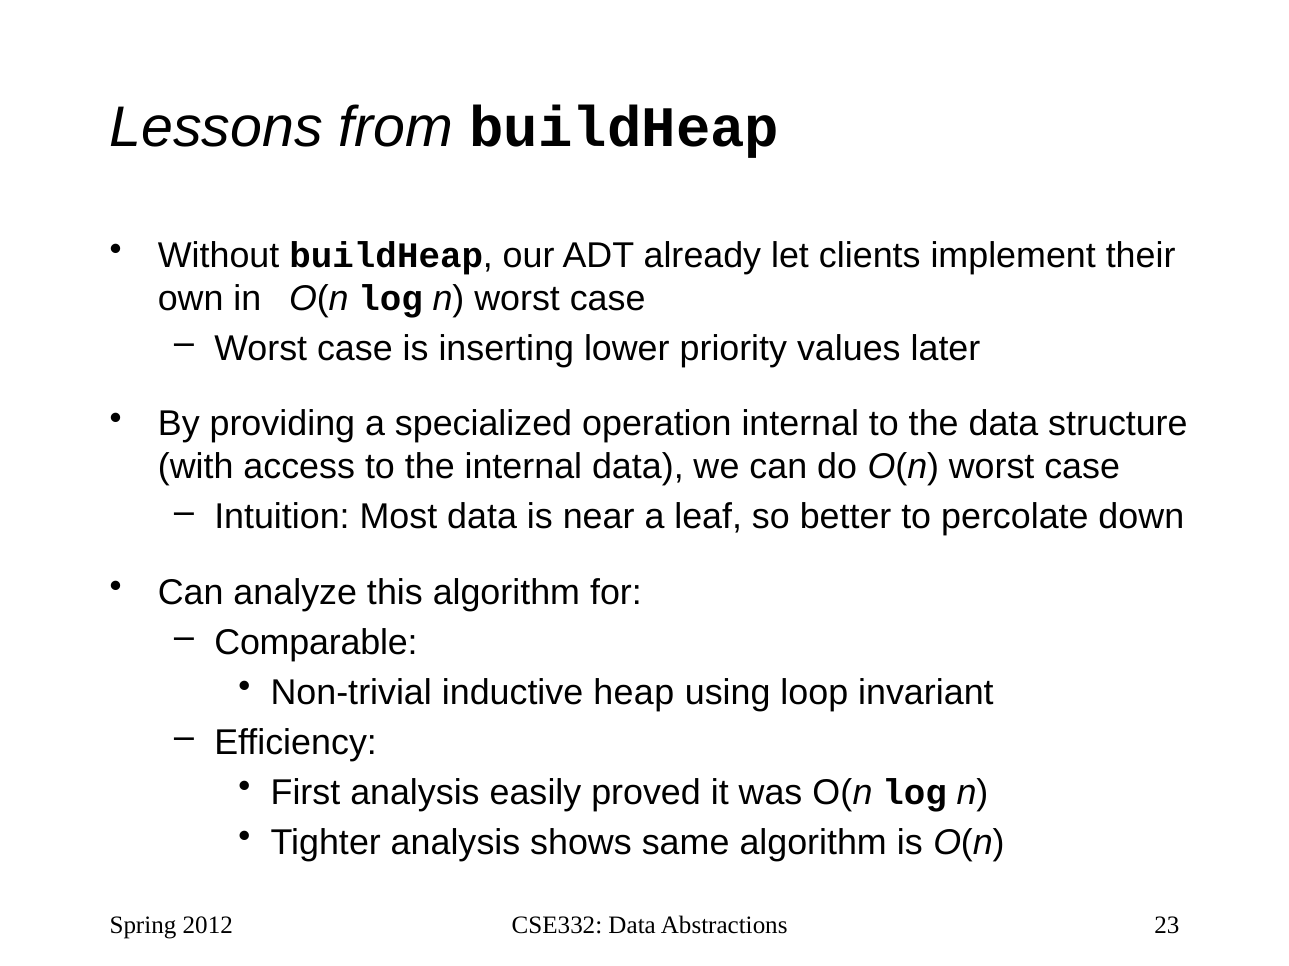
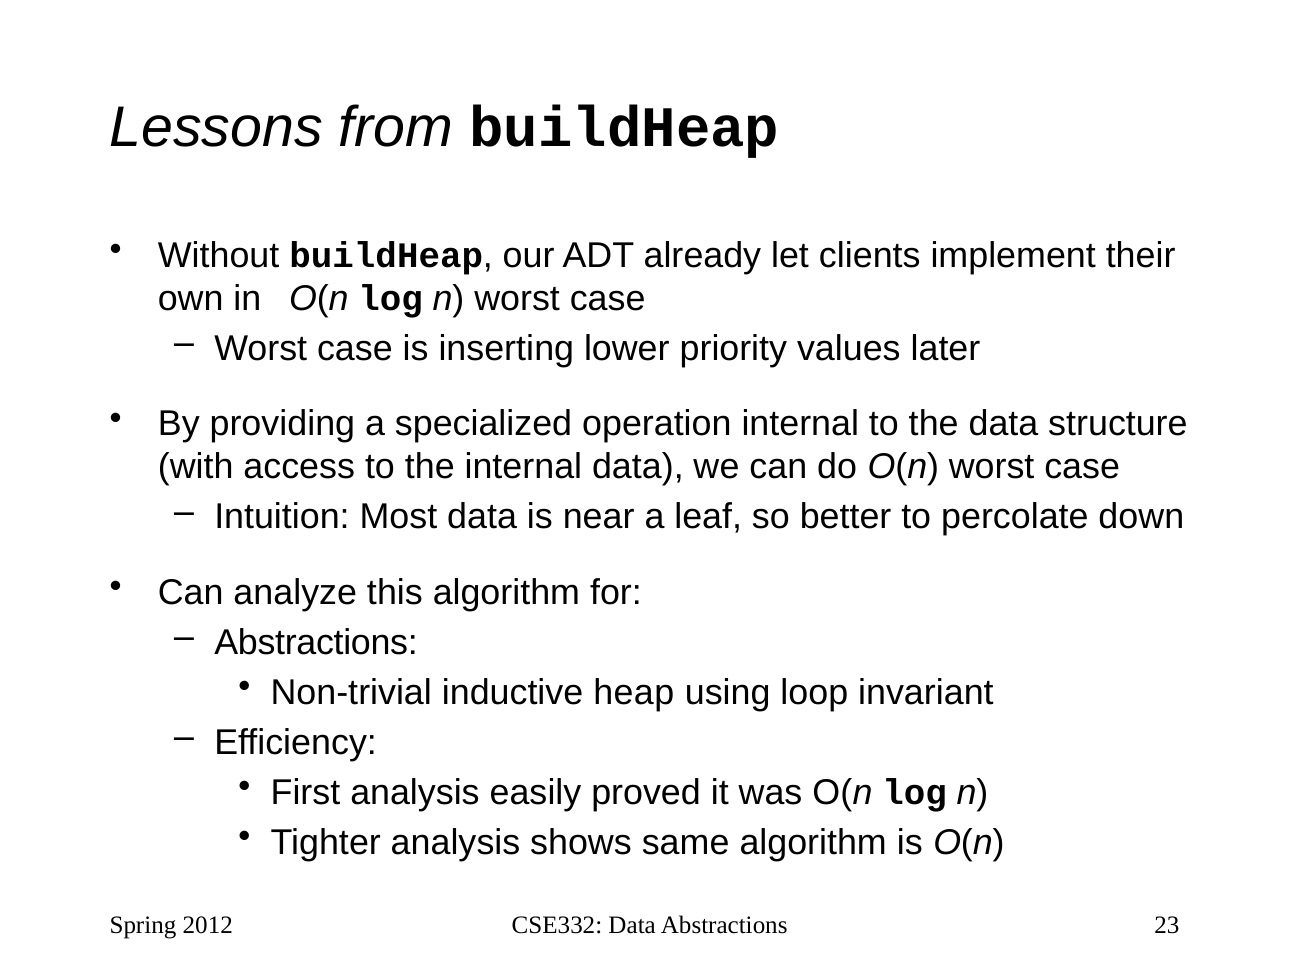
Comparable at (316, 643): Comparable -> Abstractions
